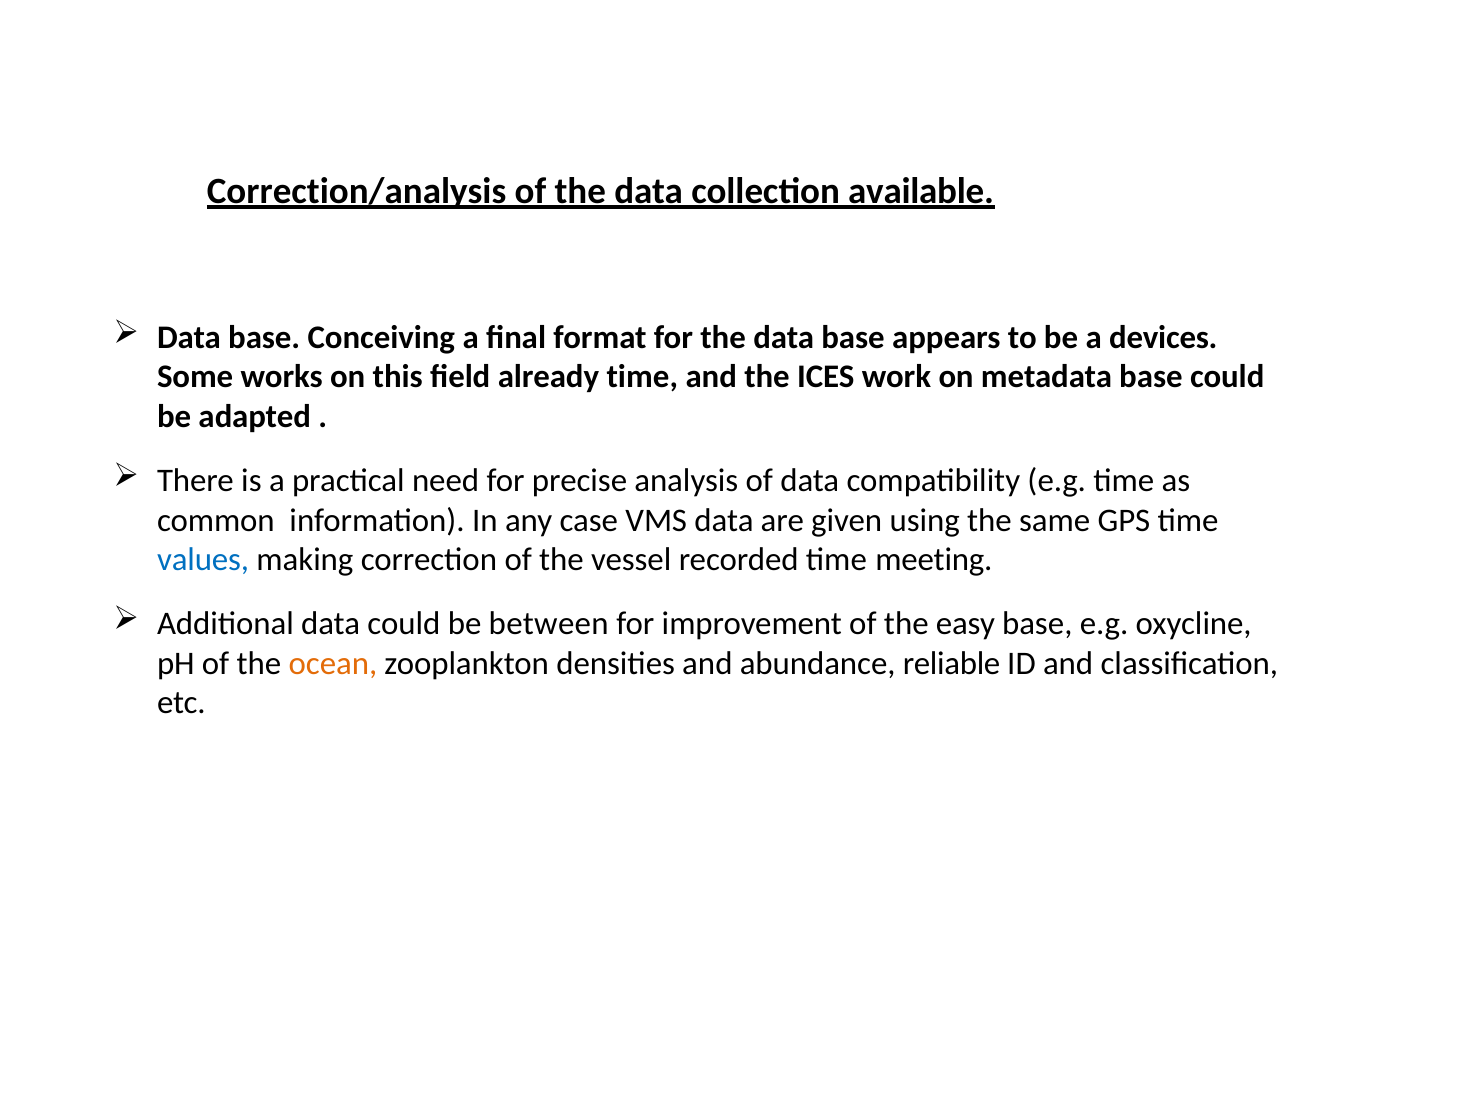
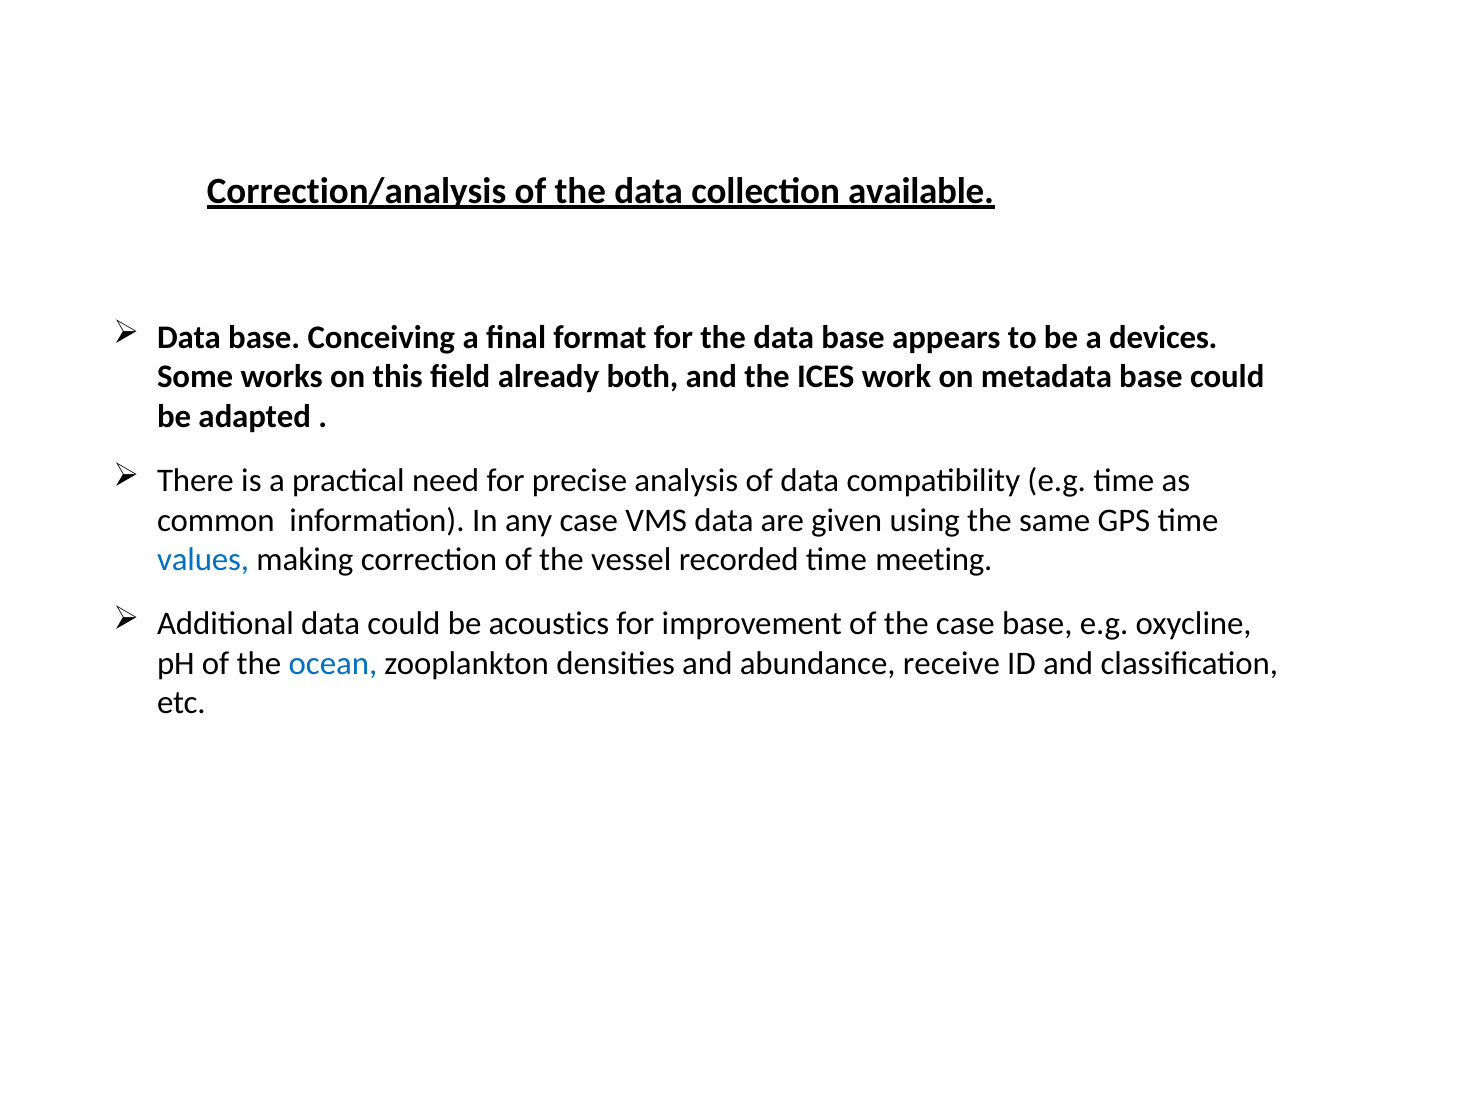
already time: time -> both
between: between -> acoustics
the easy: easy -> case
ocean colour: orange -> blue
reliable: reliable -> receive
